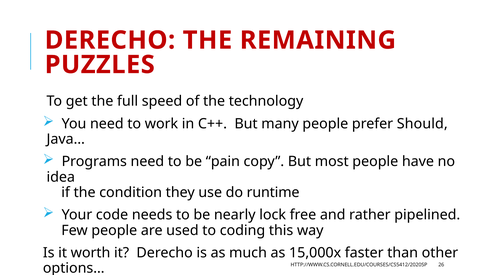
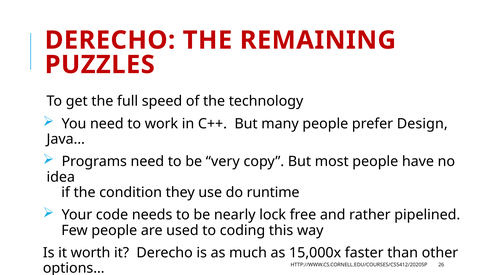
Should: Should -> Design
pain: pain -> very
